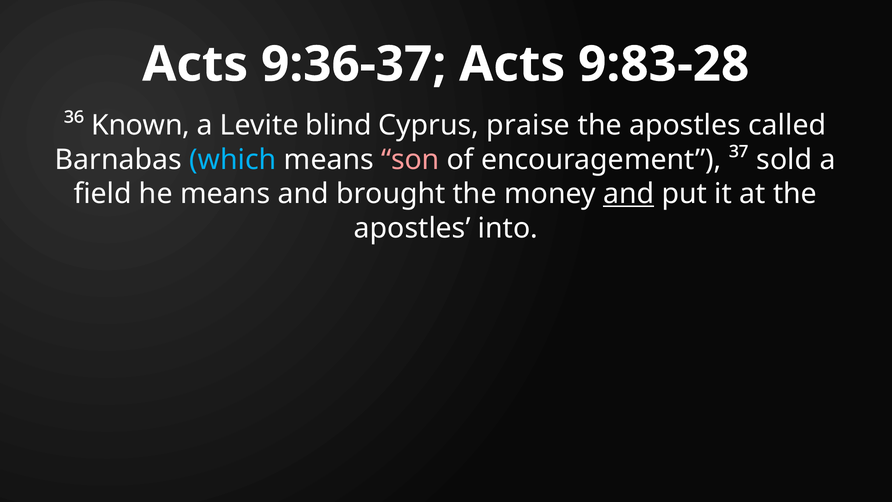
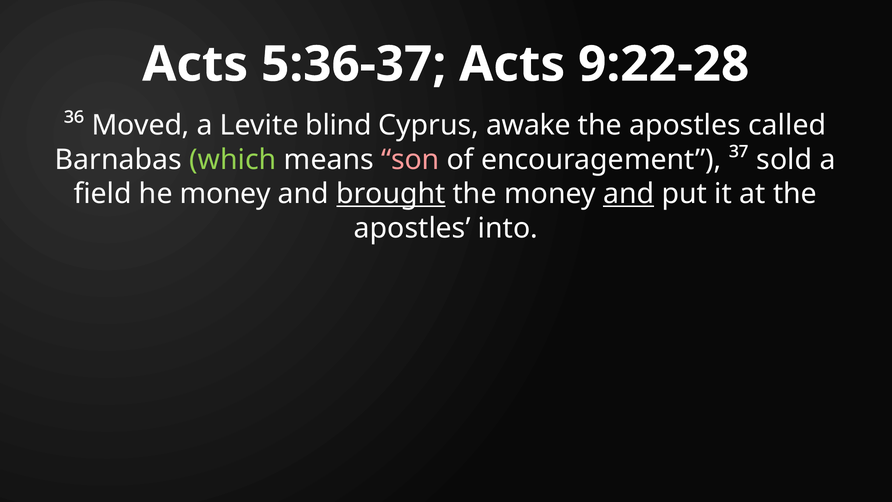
9:36-37: 9:36-37 -> 5:36-37
9:83-28: 9:83-28 -> 9:22-28
Known: Known -> Moved
praise: praise -> awake
which colour: light blue -> light green
he means: means -> money
brought underline: none -> present
